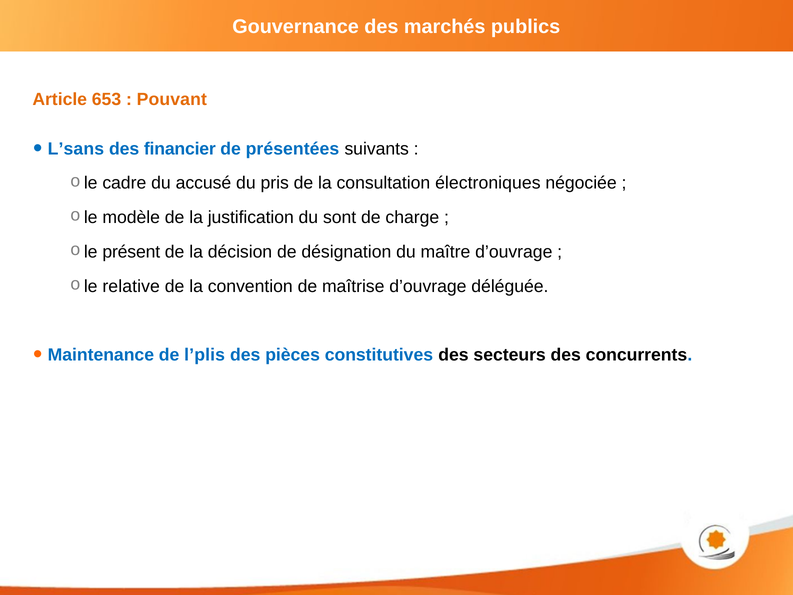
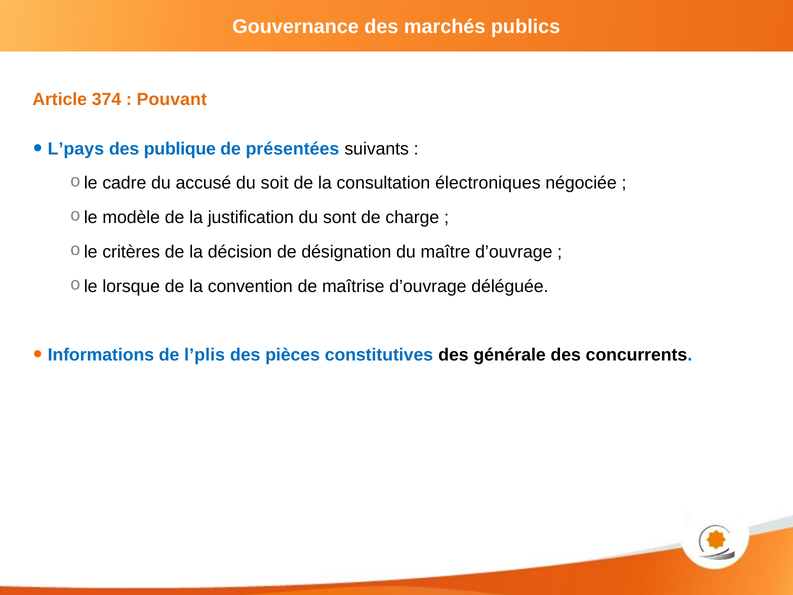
653: 653 -> 374
L’sans: L’sans -> L’pays
financier: financier -> publique
pris: pris -> soit
présent: présent -> critères
relative: relative -> lorsque
Maintenance: Maintenance -> Informations
secteurs: secteurs -> générale
